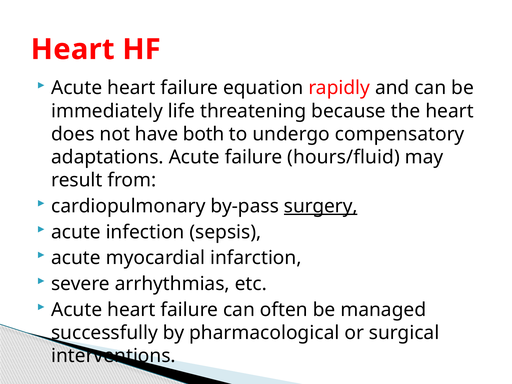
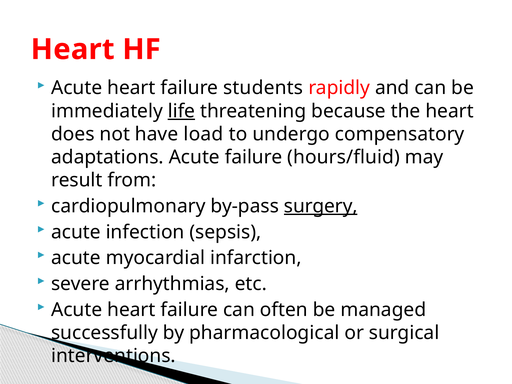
equation: equation -> students
life underline: none -> present
both: both -> load
